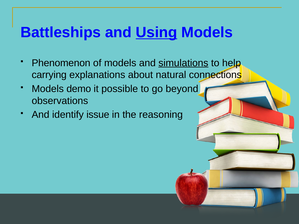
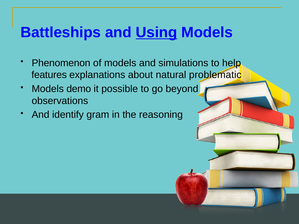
simulations underline: present -> none
carrying: carrying -> features
connections: connections -> problematic
issue: issue -> gram
